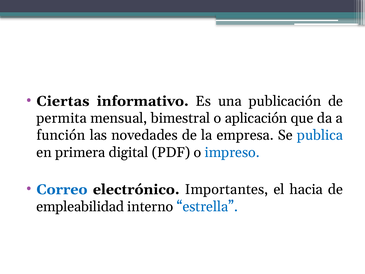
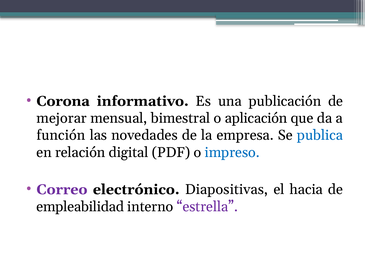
Ciertas: Ciertas -> Corona
permita: permita -> mejorar
primera: primera -> relación
Correo colour: blue -> purple
Importantes: Importantes -> Diapositivas
estrella colour: blue -> purple
